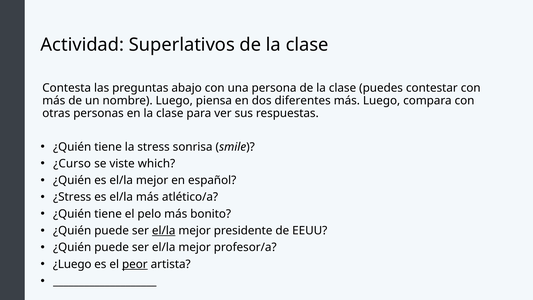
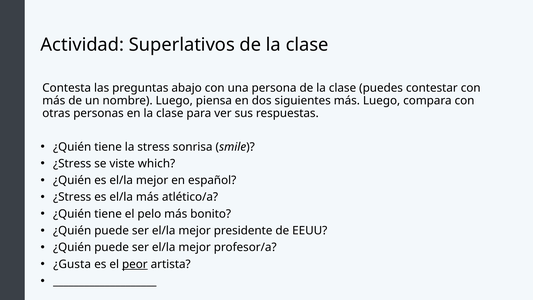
diferentes: diferentes -> siguientes
¿Curso at (72, 163): ¿Curso -> ¿Stress
el/la at (164, 231) underline: present -> none
¿Luego: ¿Luego -> ¿Gusta
